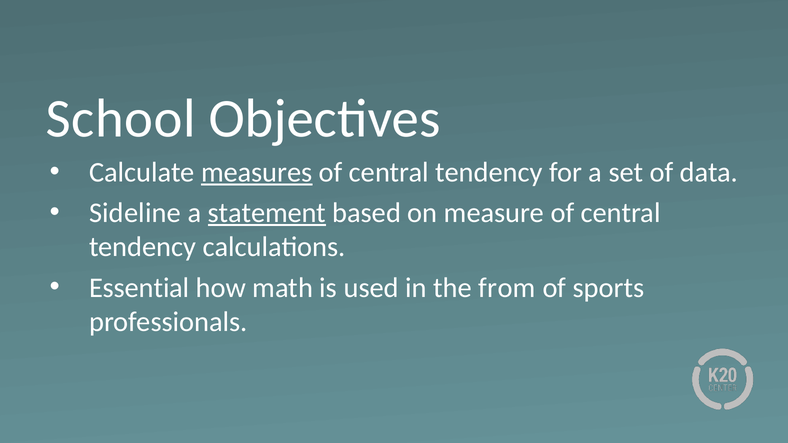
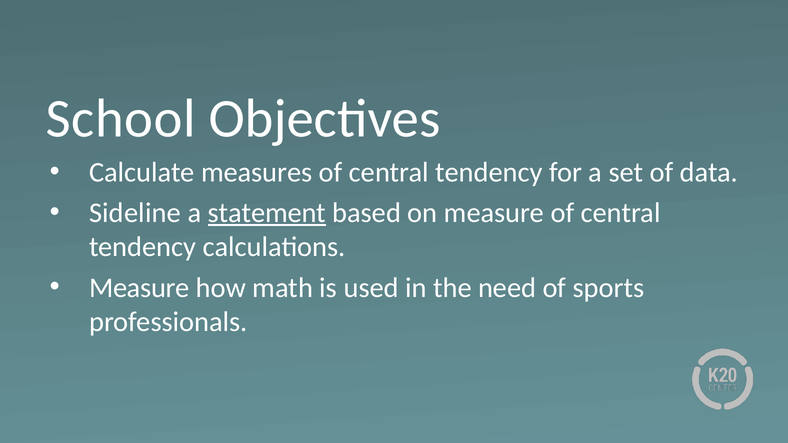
measures underline: present -> none
Essential at (139, 288): Essential -> Measure
from: from -> need
